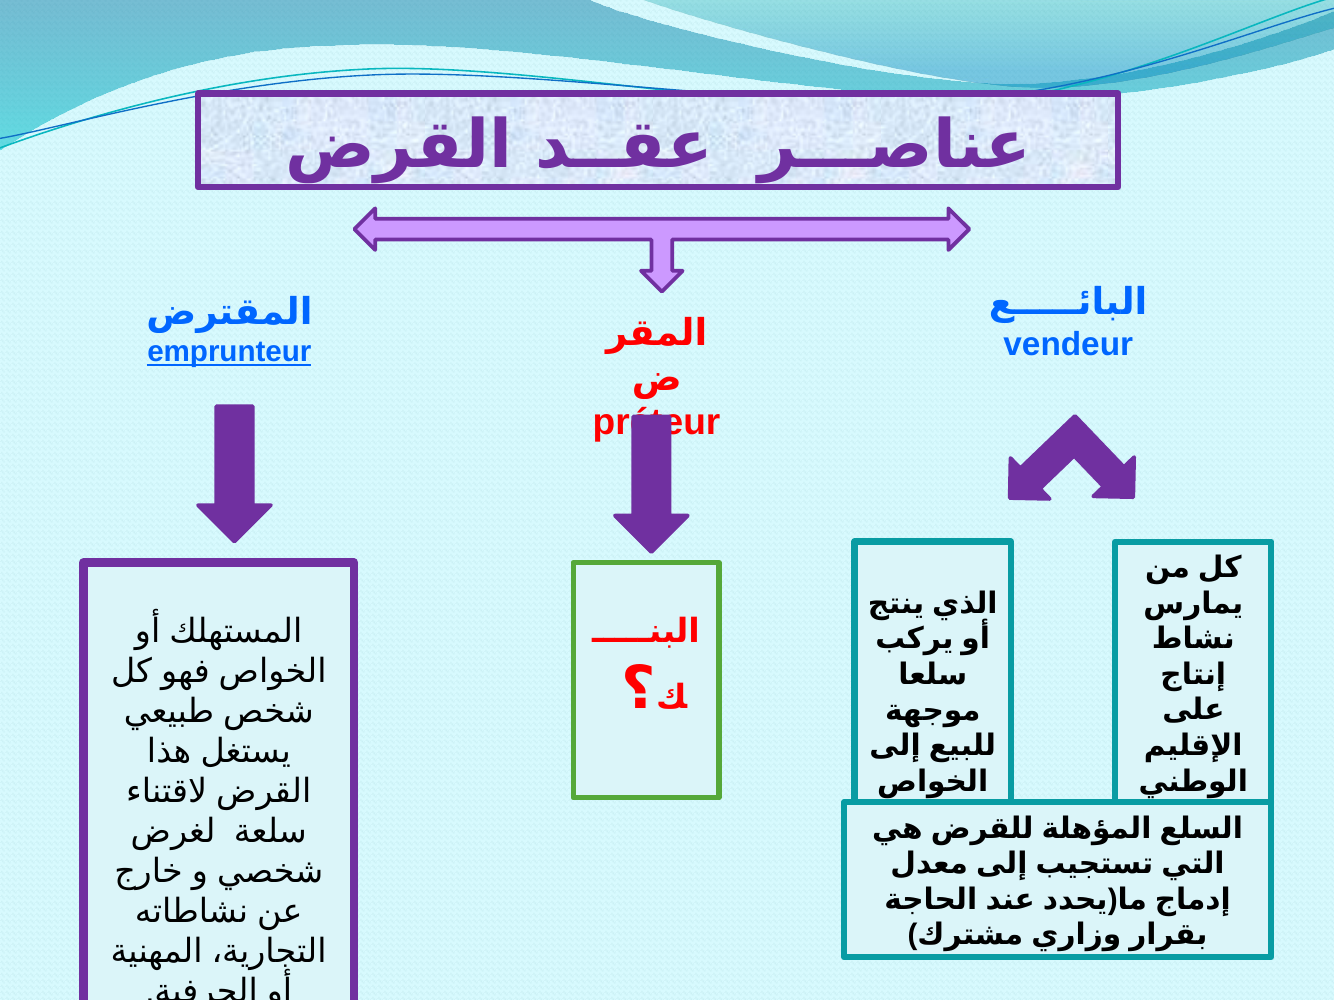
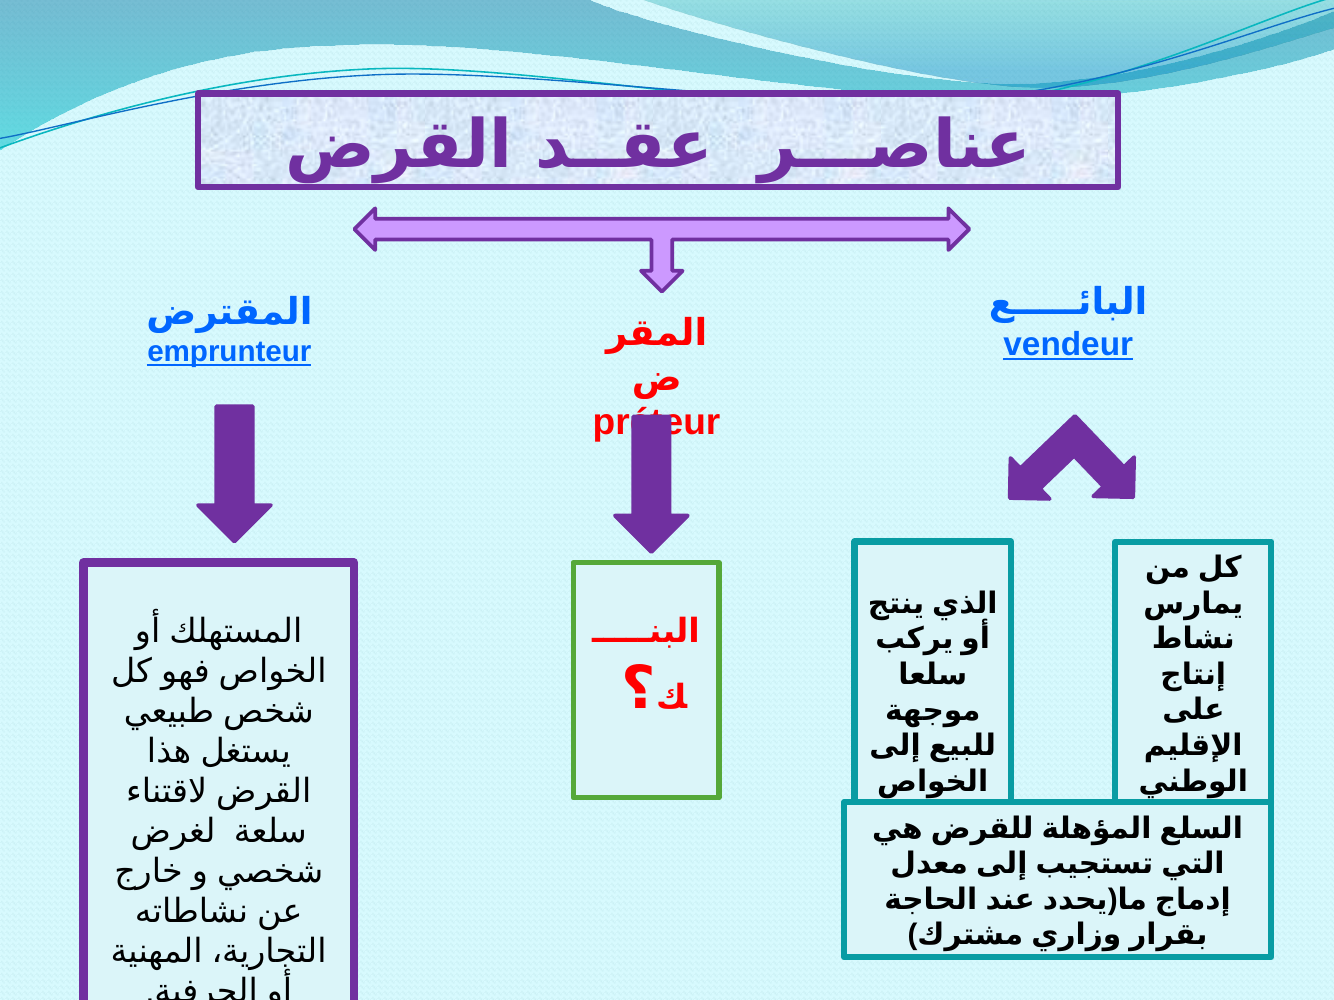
vendeur underline: none -> present
